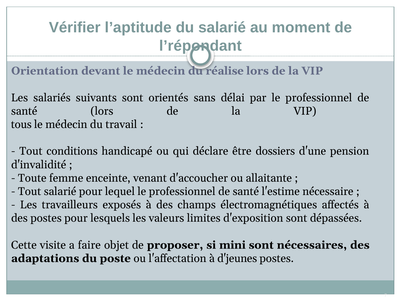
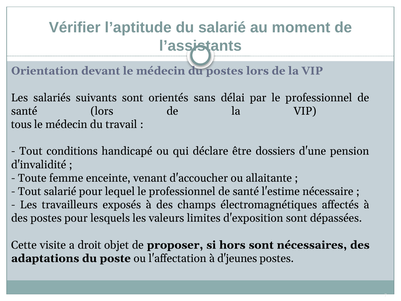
l’répondant: l’répondant -> l’assistants
du réalise: réalise -> postes
faire: faire -> droit
mini: mini -> hors
